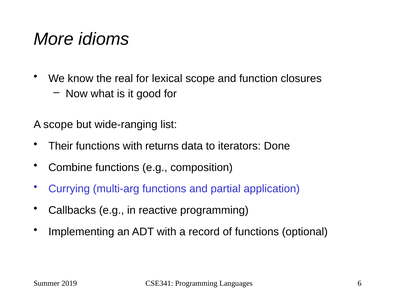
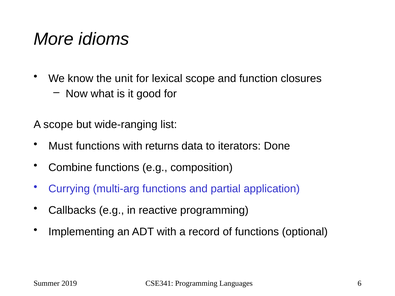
real: real -> unit
Their: Their -> Must
